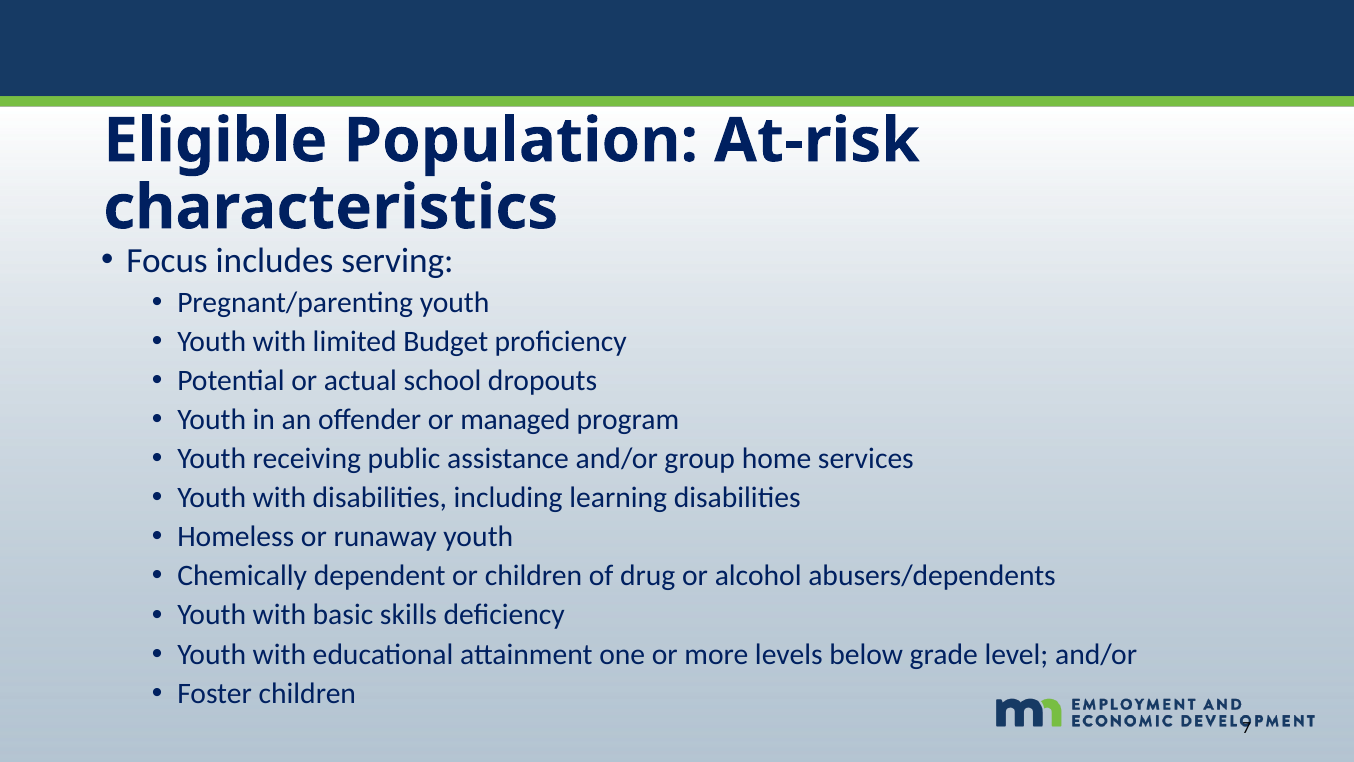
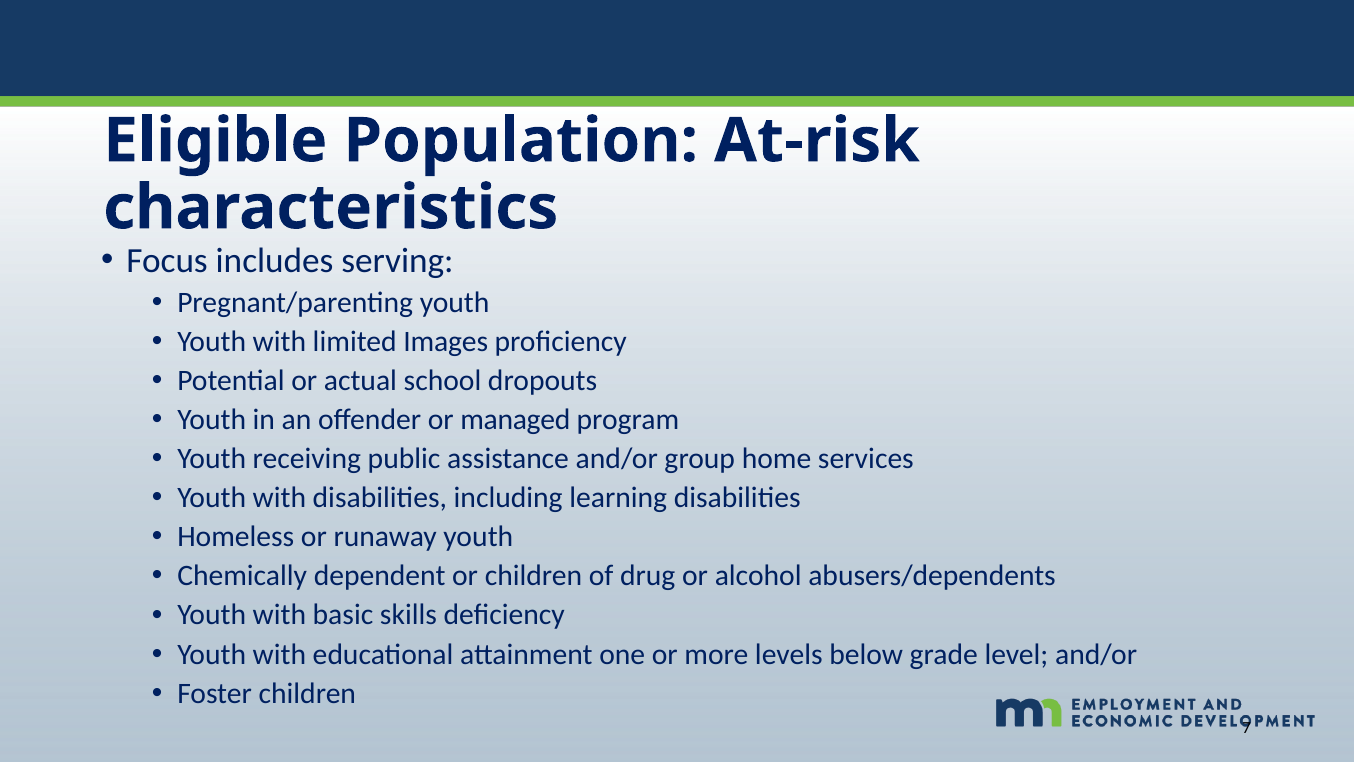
Budget: Budget -> Images
